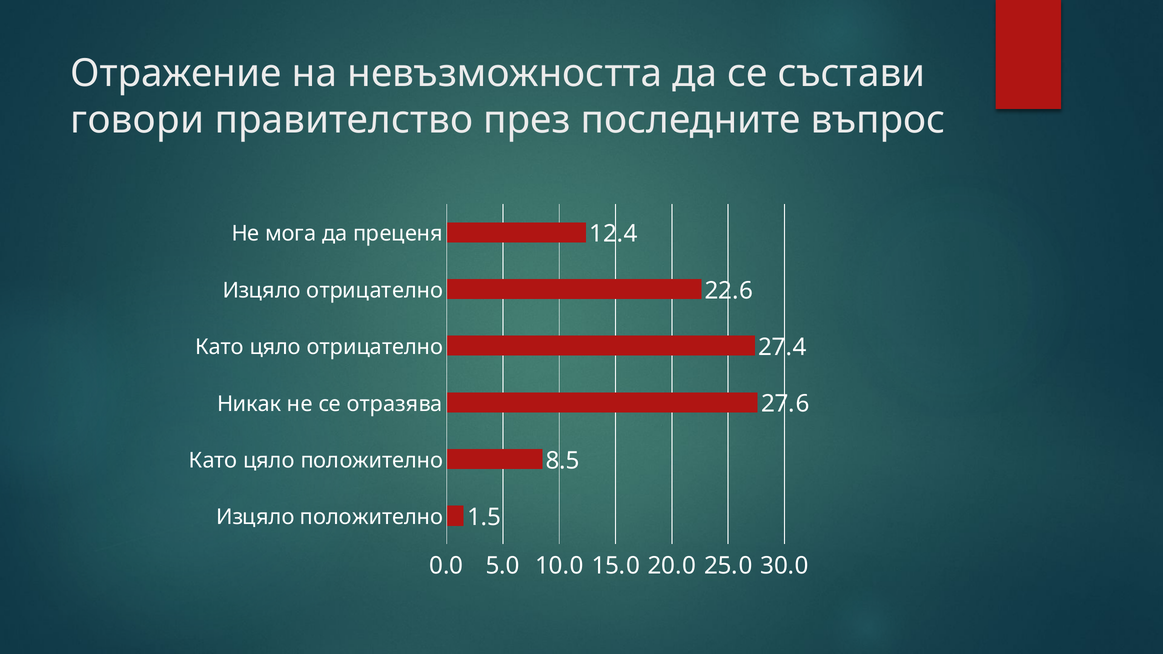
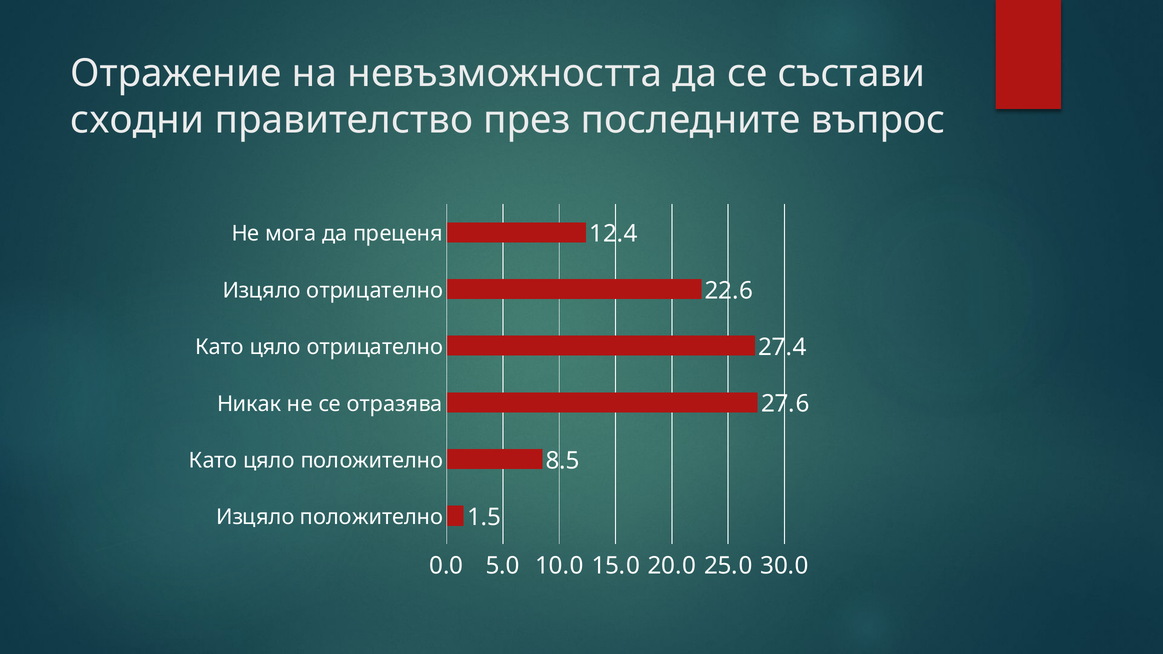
говори: говори -> сходни
